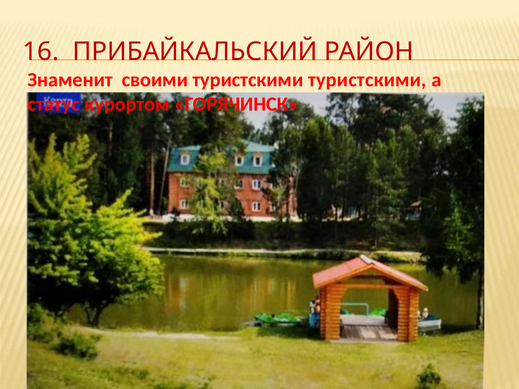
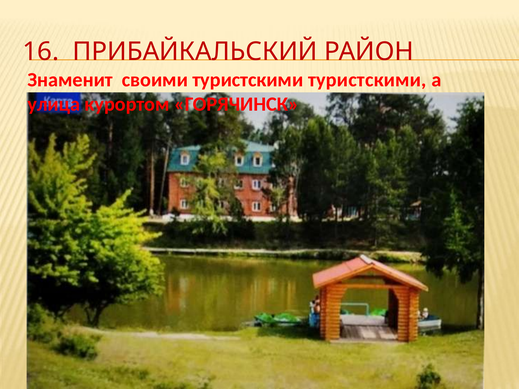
статус: статус -> улица
